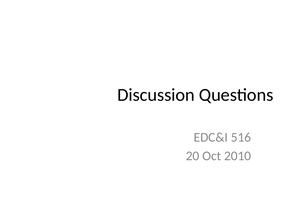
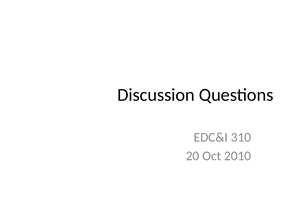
516: 516 -> 310
